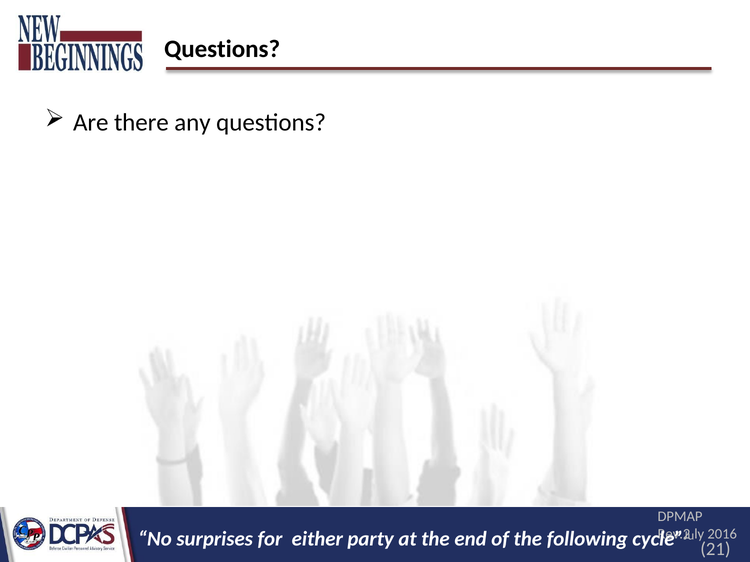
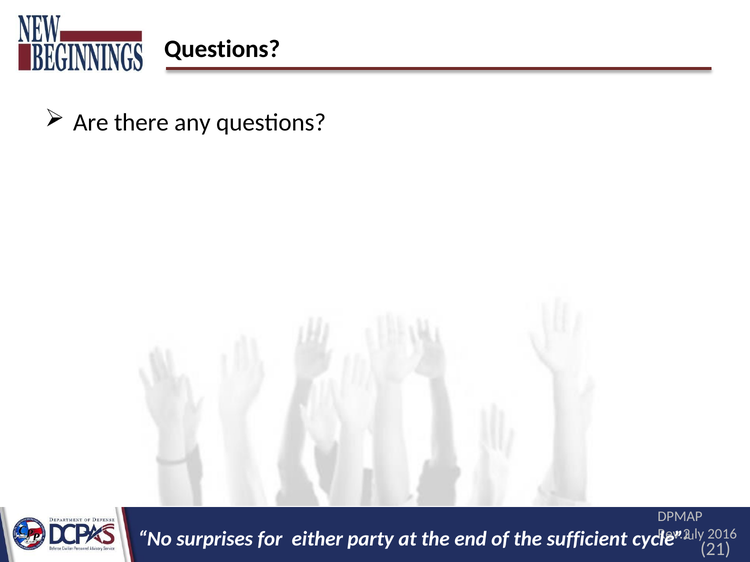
following: following -> sufficient
